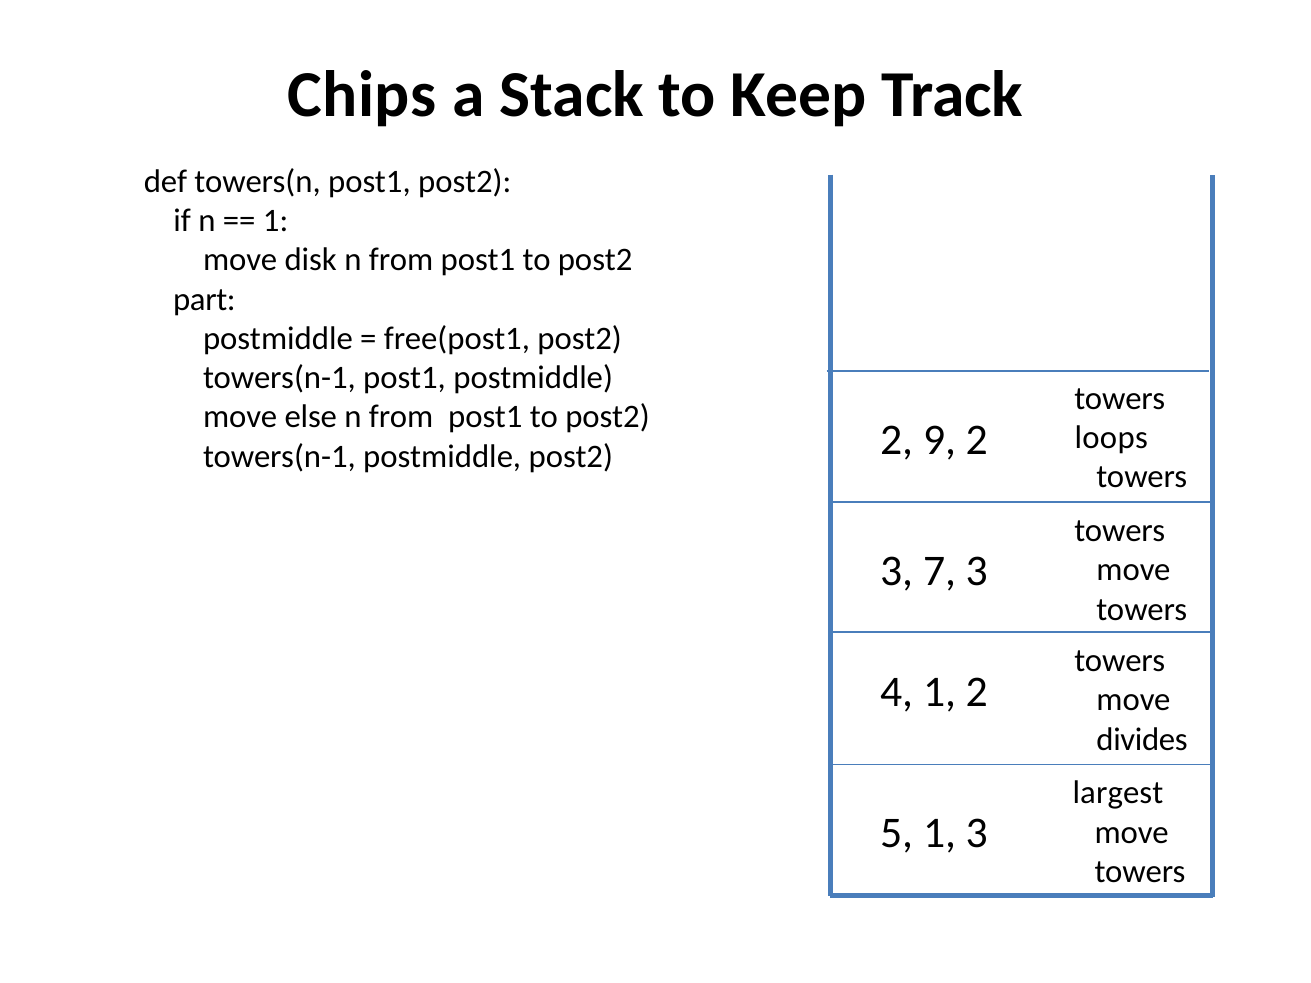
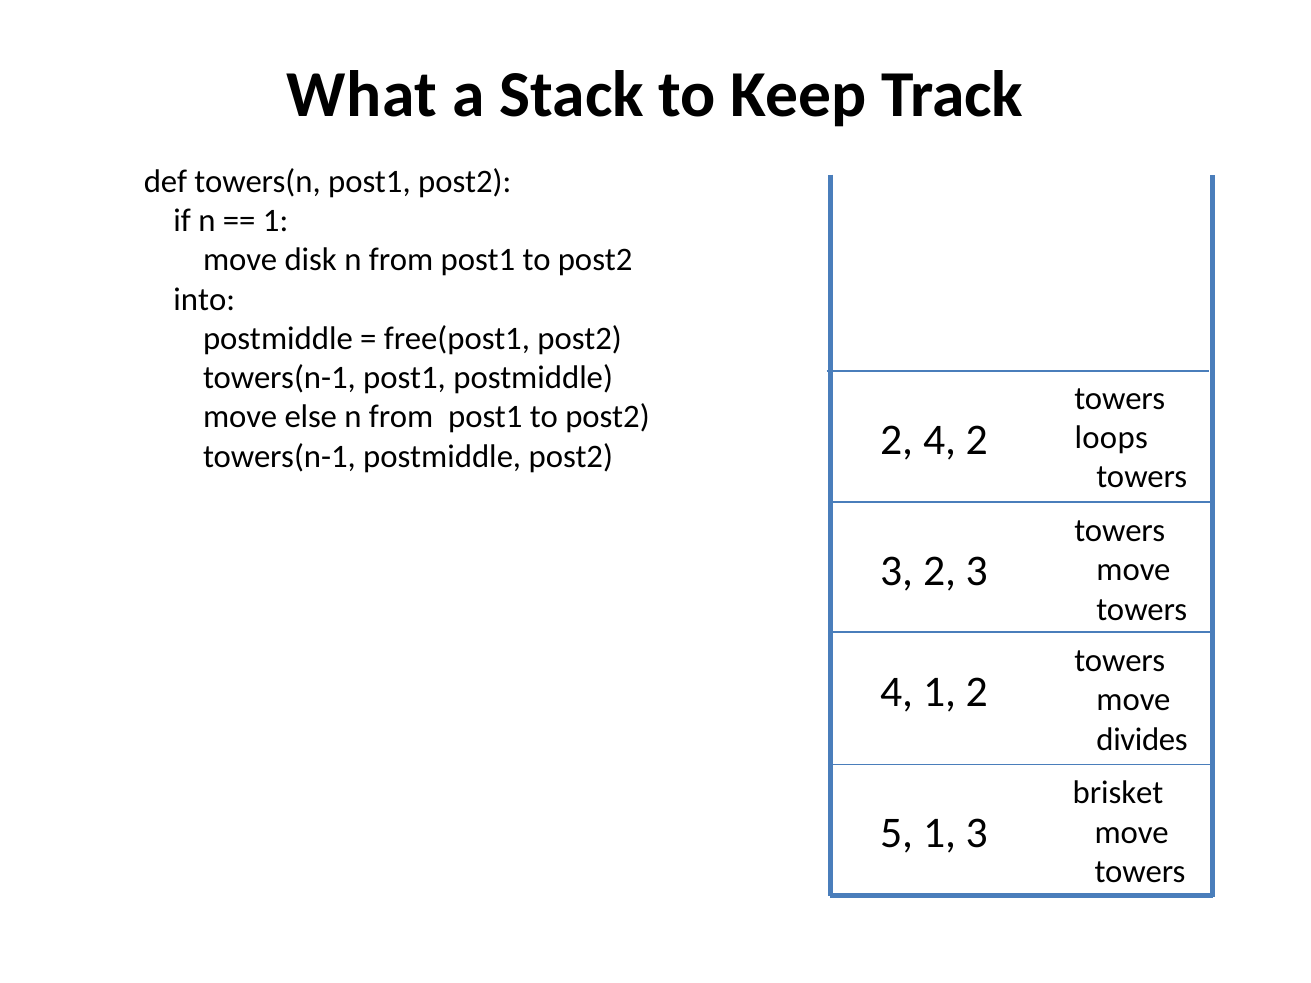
Chips: Chips -> What
part: part -> into
2 9: 9 -> 4
7 at (939, 571): 7 -> 2
largest: largest -> brisket
